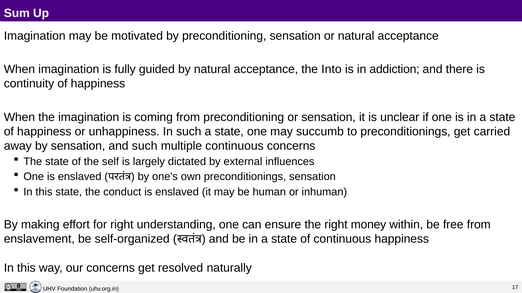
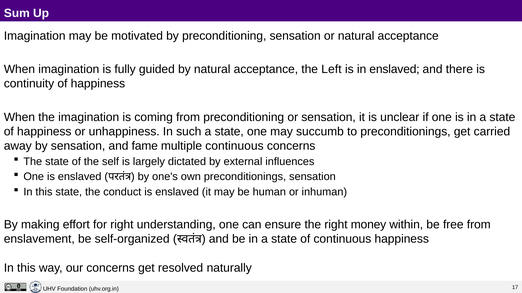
Into: Into -> Left
in addiction: addiction -> enslaved
and such: such -> fame
